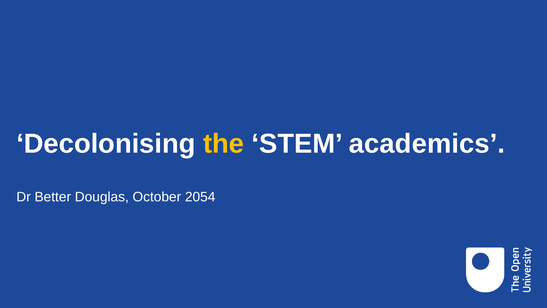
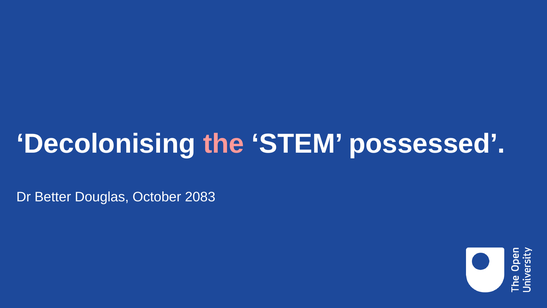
the colour: yellow -> pink
academics: academics -> possessed
2054: 2054 -> 2083
